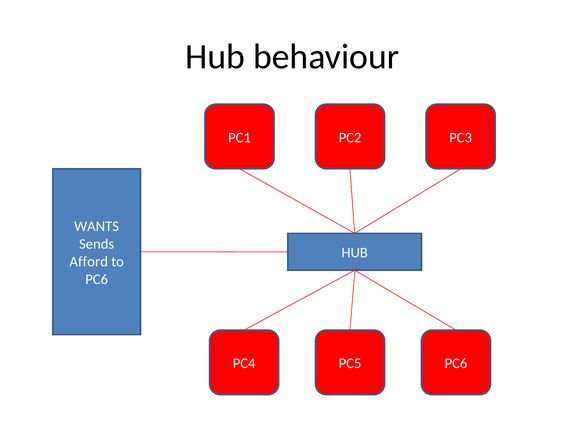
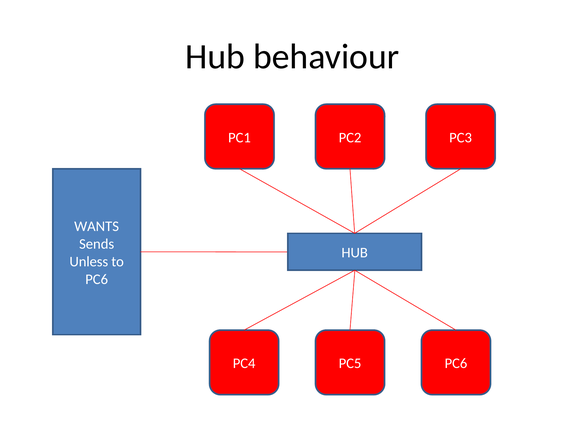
Afford: Afford -> Unless
